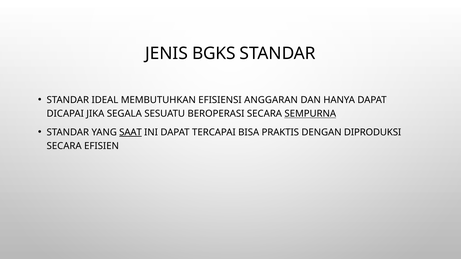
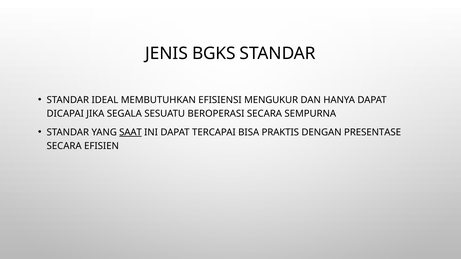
ANGGARAN: ANGGARAN -> MENGUKUR
SEMPURNA underline: present -> none
DIPRODUKSI: DIPRODUKSI -> PRESENTASE
